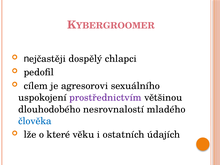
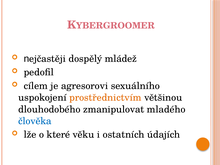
chlapci: chlapci -> mládež
prostřednictvím colour: purple -> orange
nesrovnalostí: nesrovnalostí -> zmanipulovat
